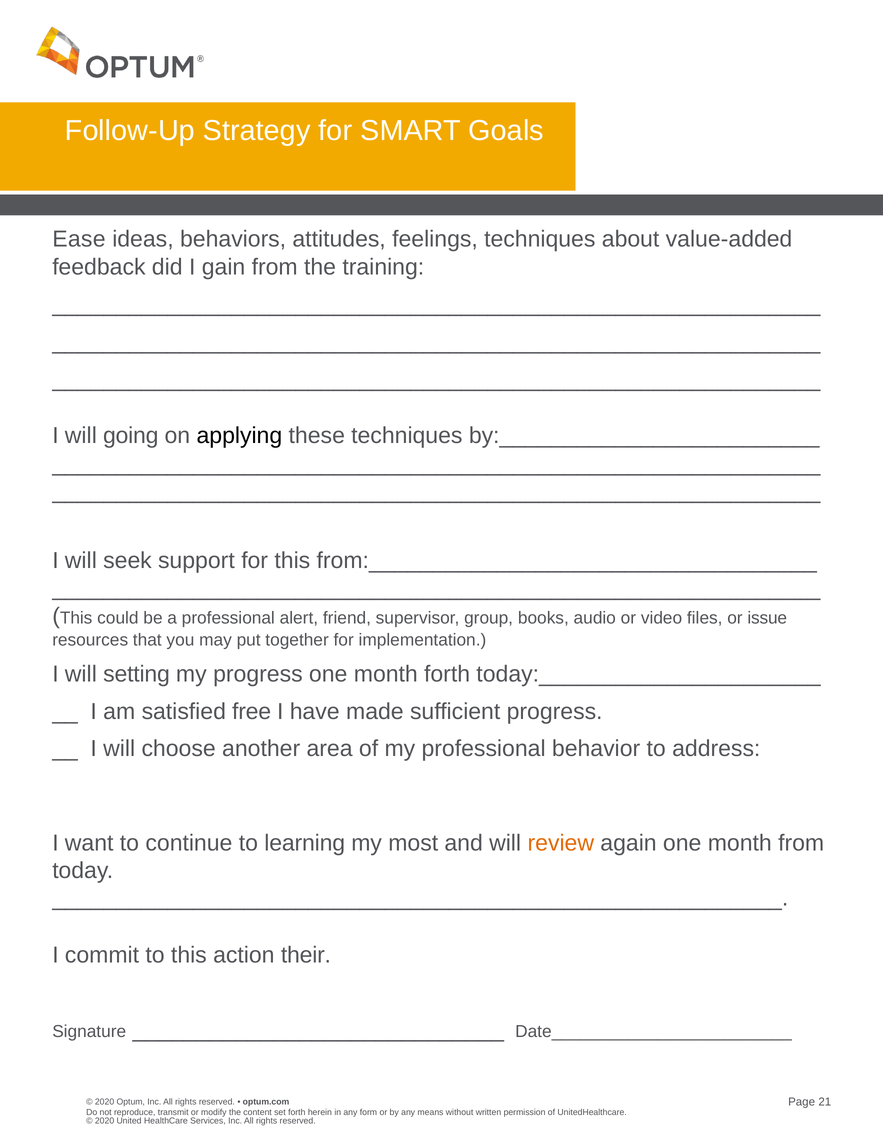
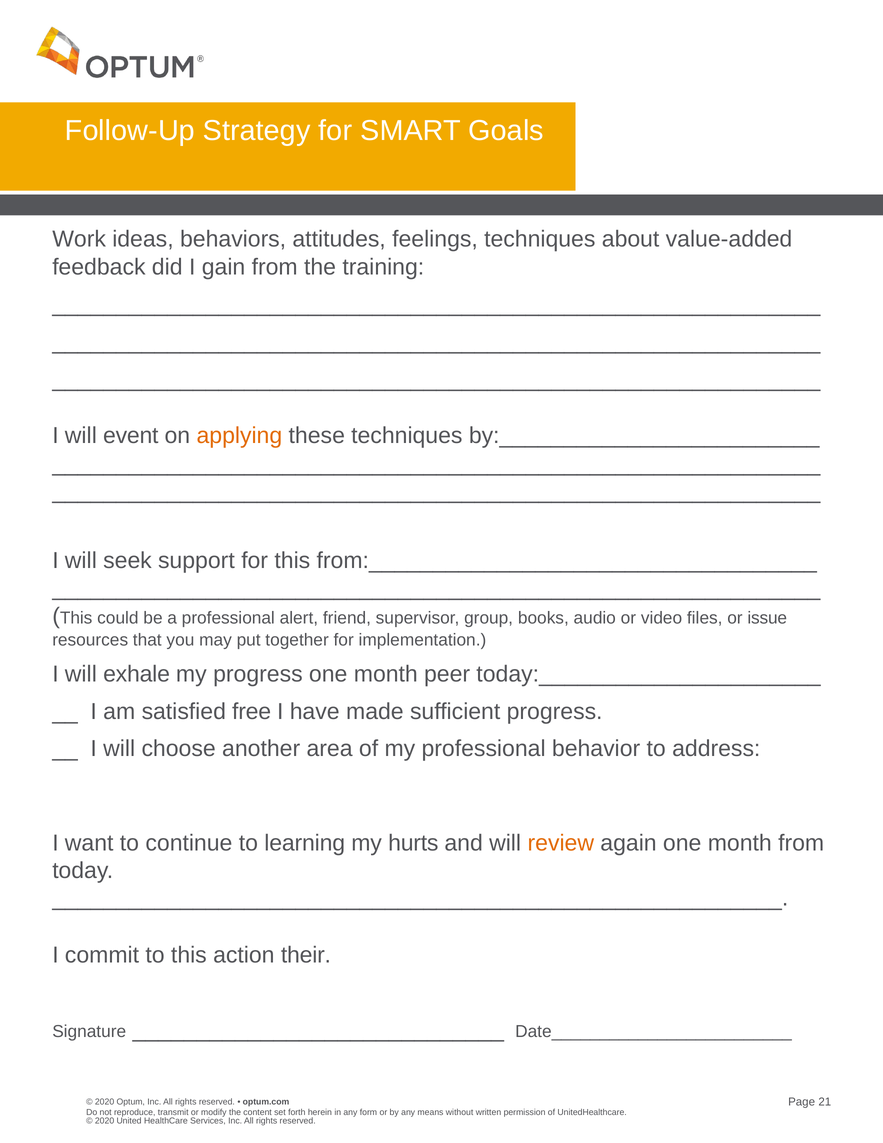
Ease: Ease -> Work
going: going -> event
applying colour: black -> orange
setting: setting -> exhale
month forth: forth -> peer
most: most -> hurts
